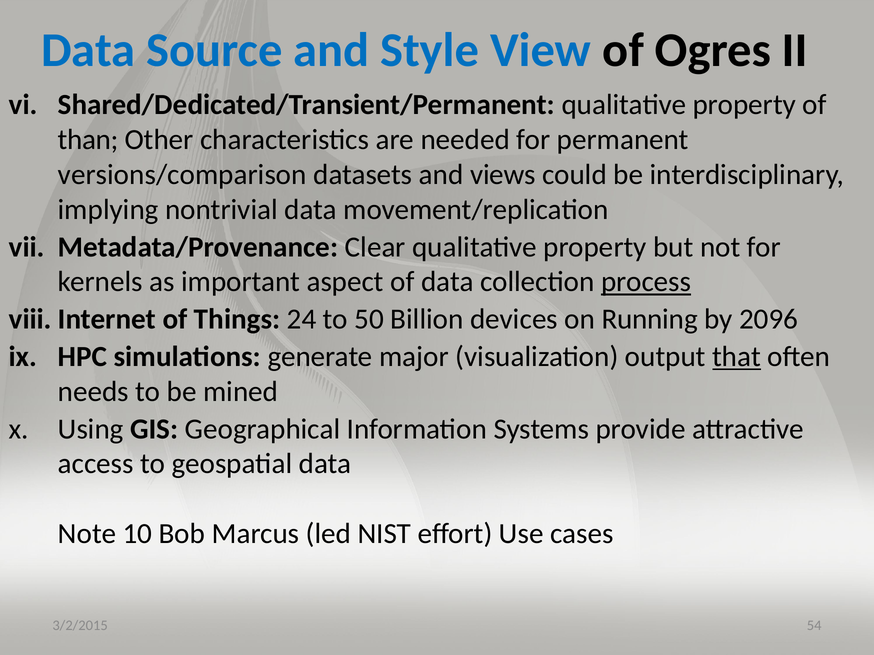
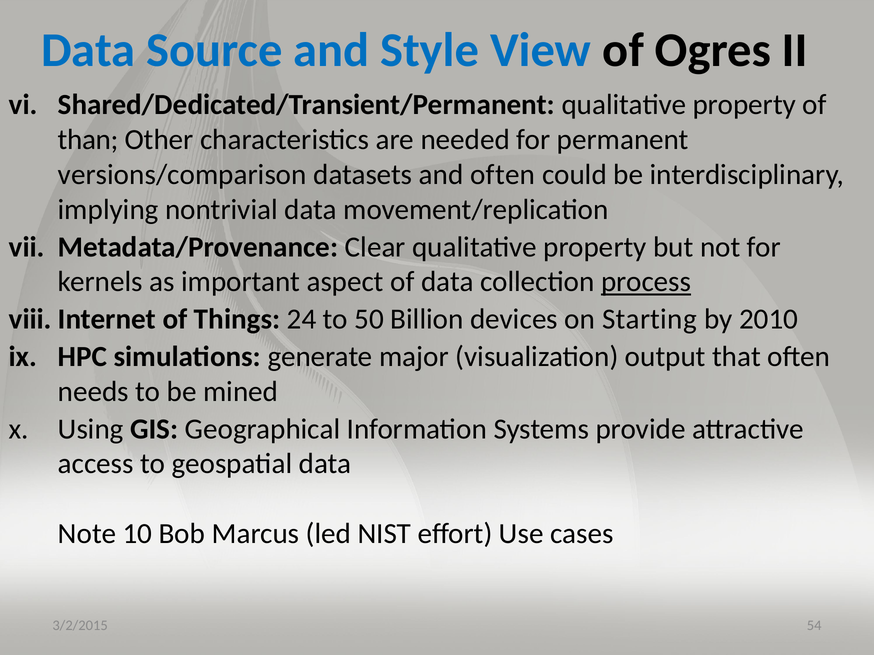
and views: views -> often
Running: Running -> Starting
2096: 2096 -> 2010
that underline: present -> none
